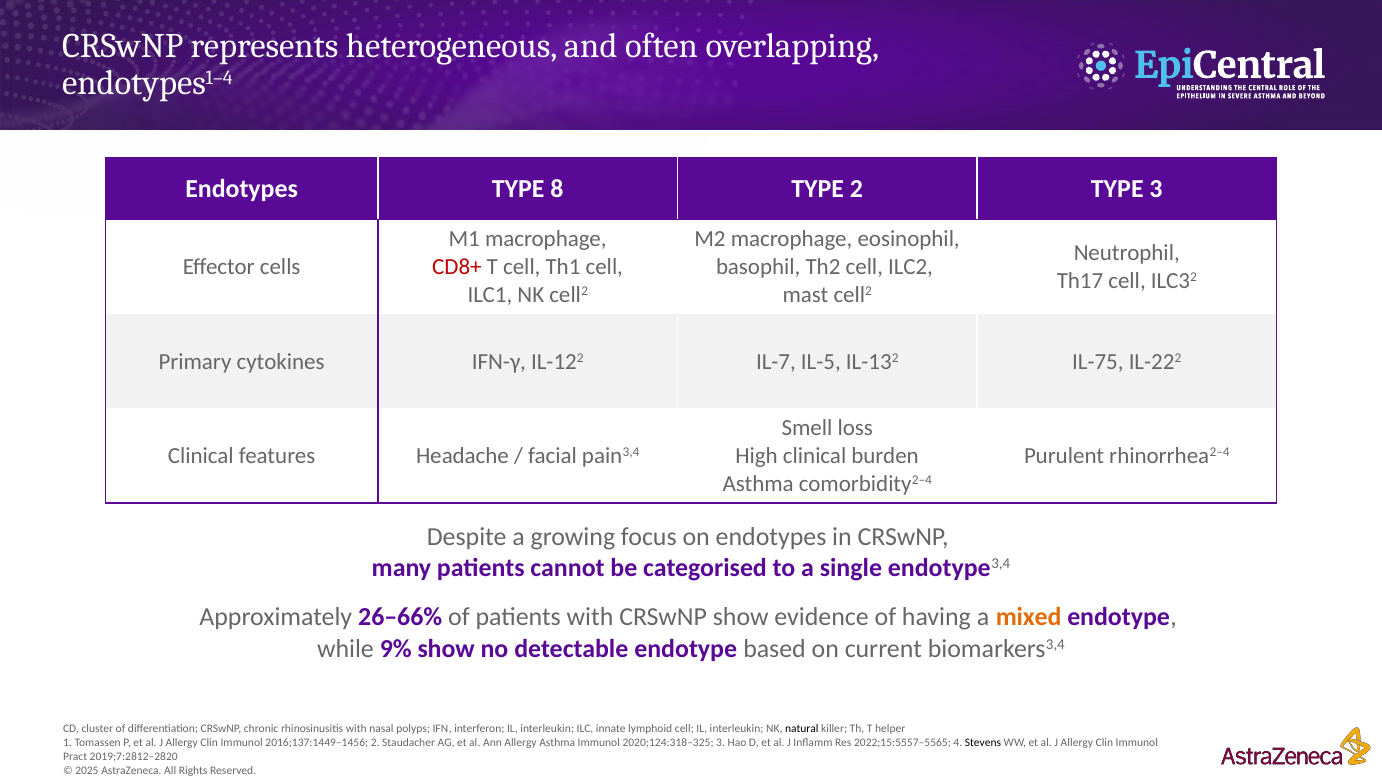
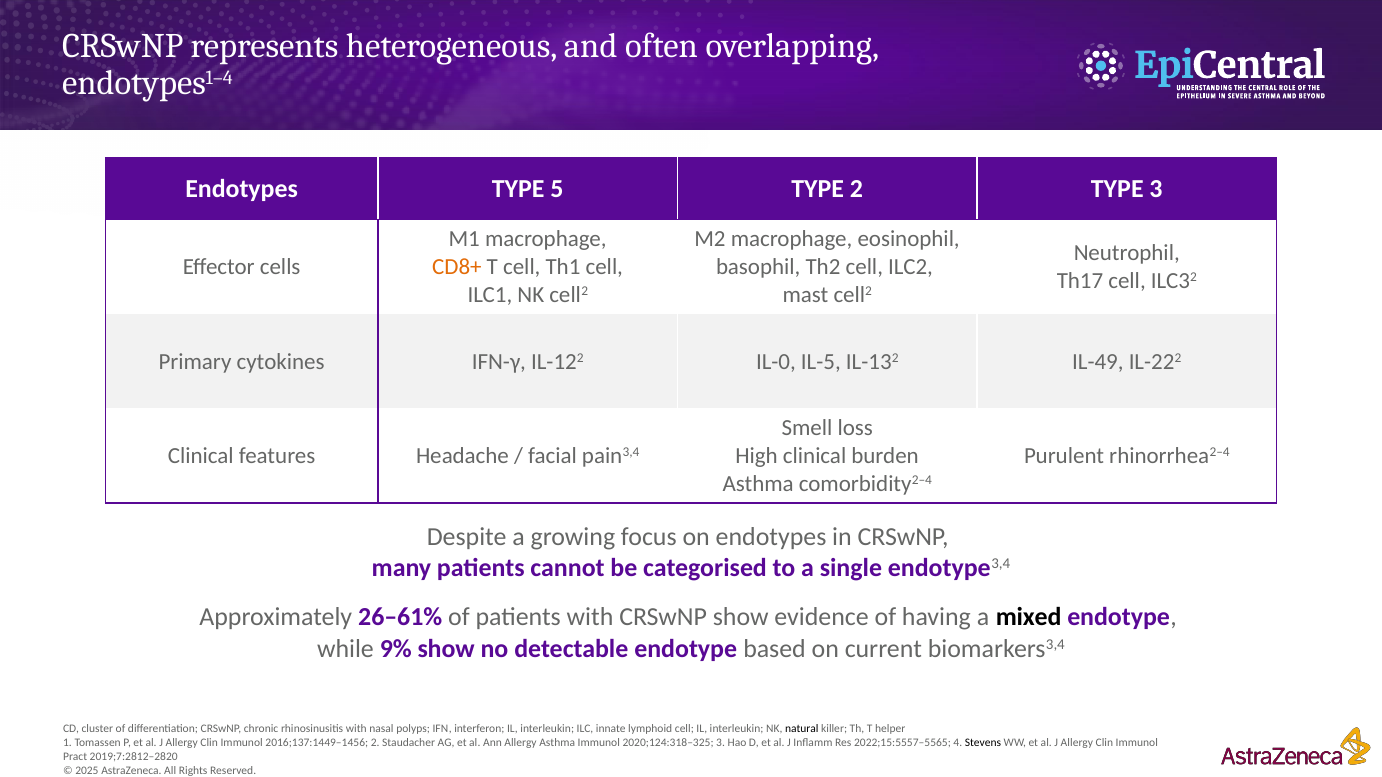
8: 8 -> 5
CD8+ colour: red -> orange
IL-7: IL-7 -> IL-0
IL-75: IL-75 -> IL-49
26–66%: 26–66% -> 26–61%
mixed colour: orange -> black
